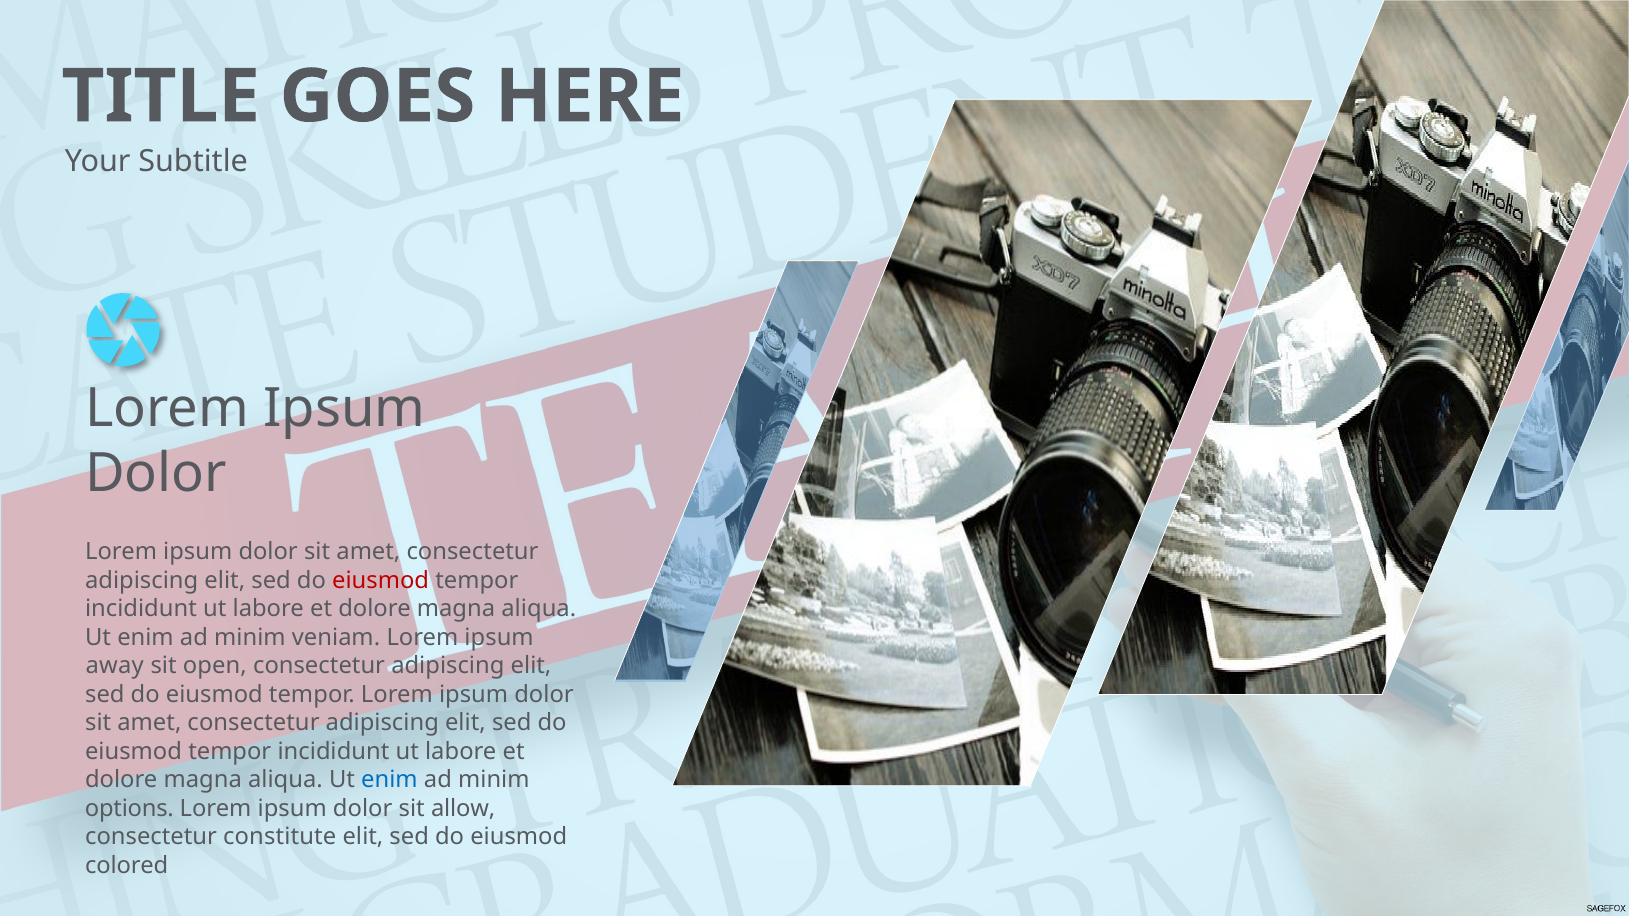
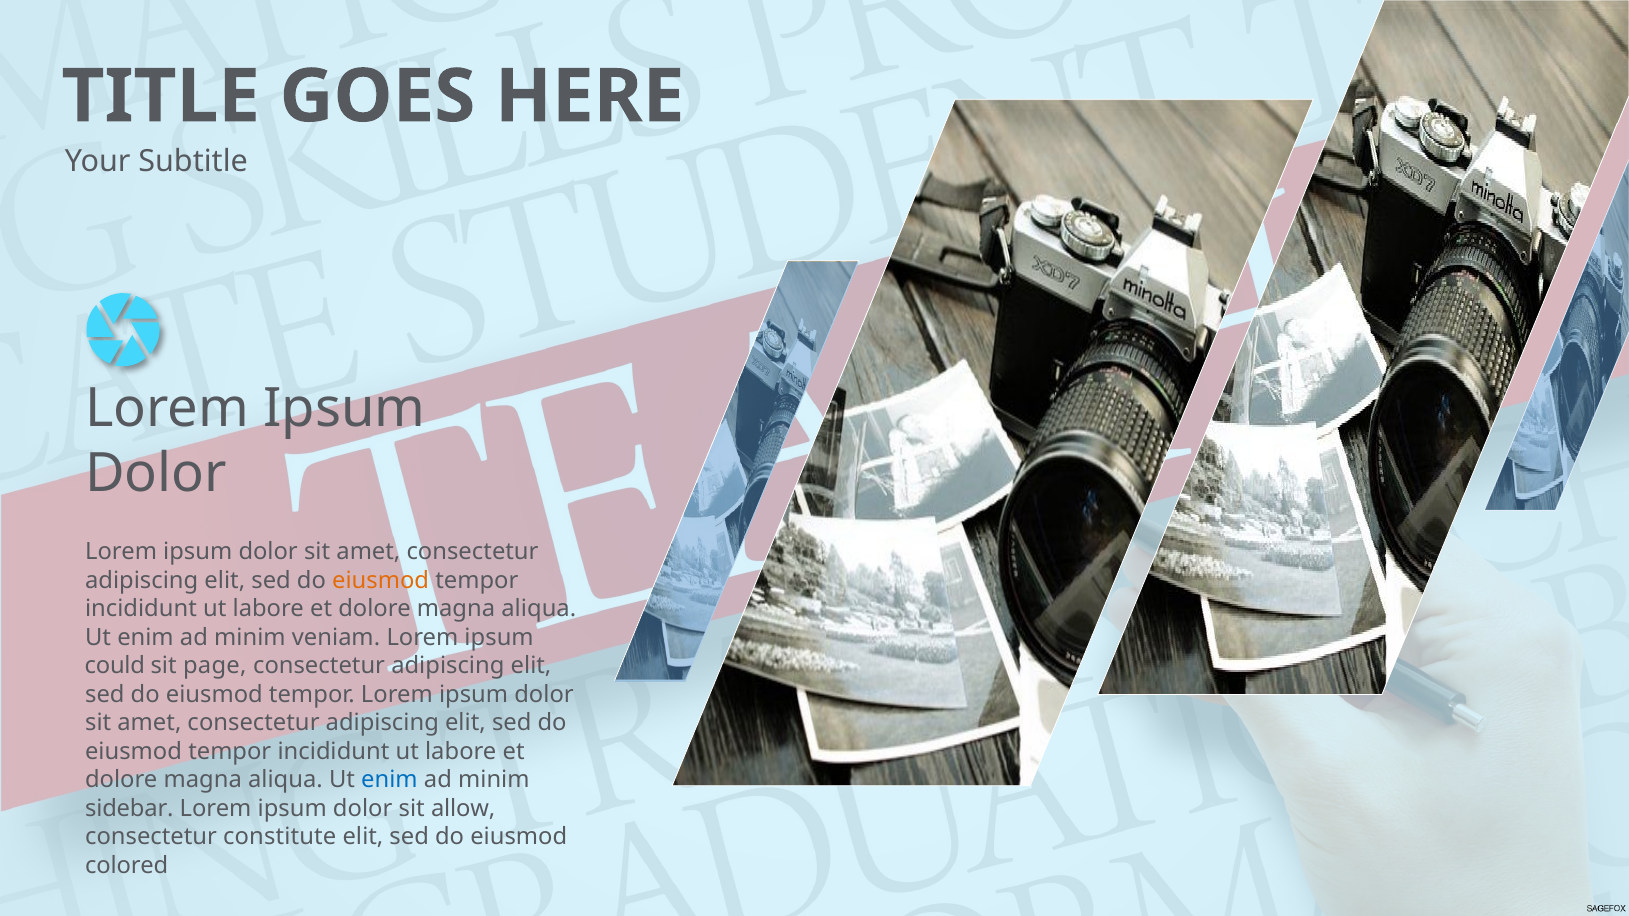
eiusmod at (381, 581) colour: red -> orange
away: away -> could
open: open -> page
options: options -> sidebar
